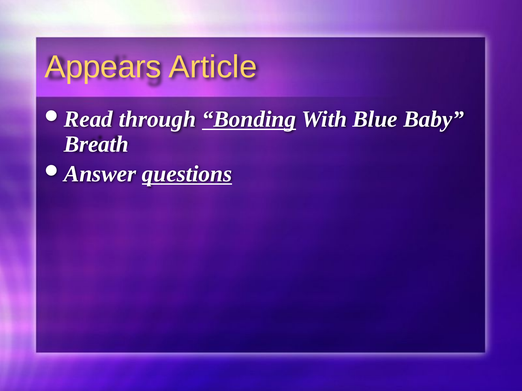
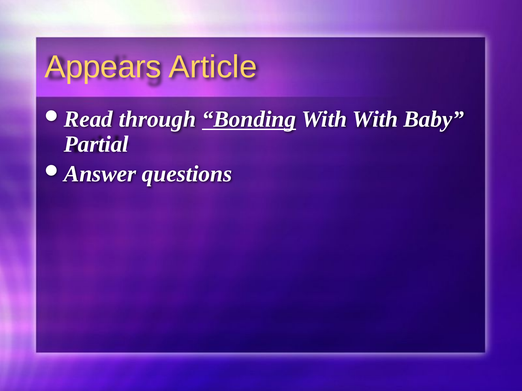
With Blue: Blue -> With
Breath: Breath -> Partial
questions underline: present -> none
